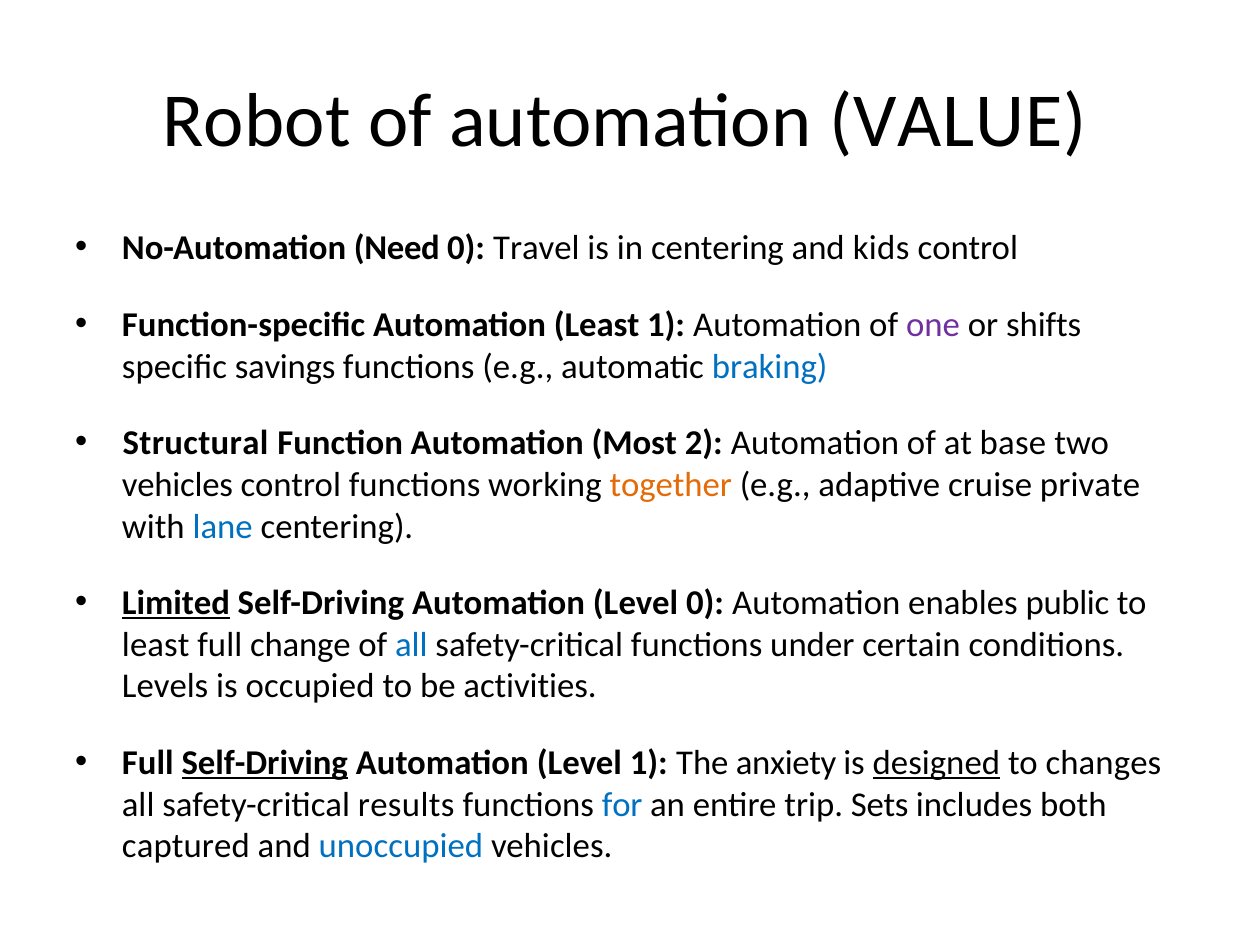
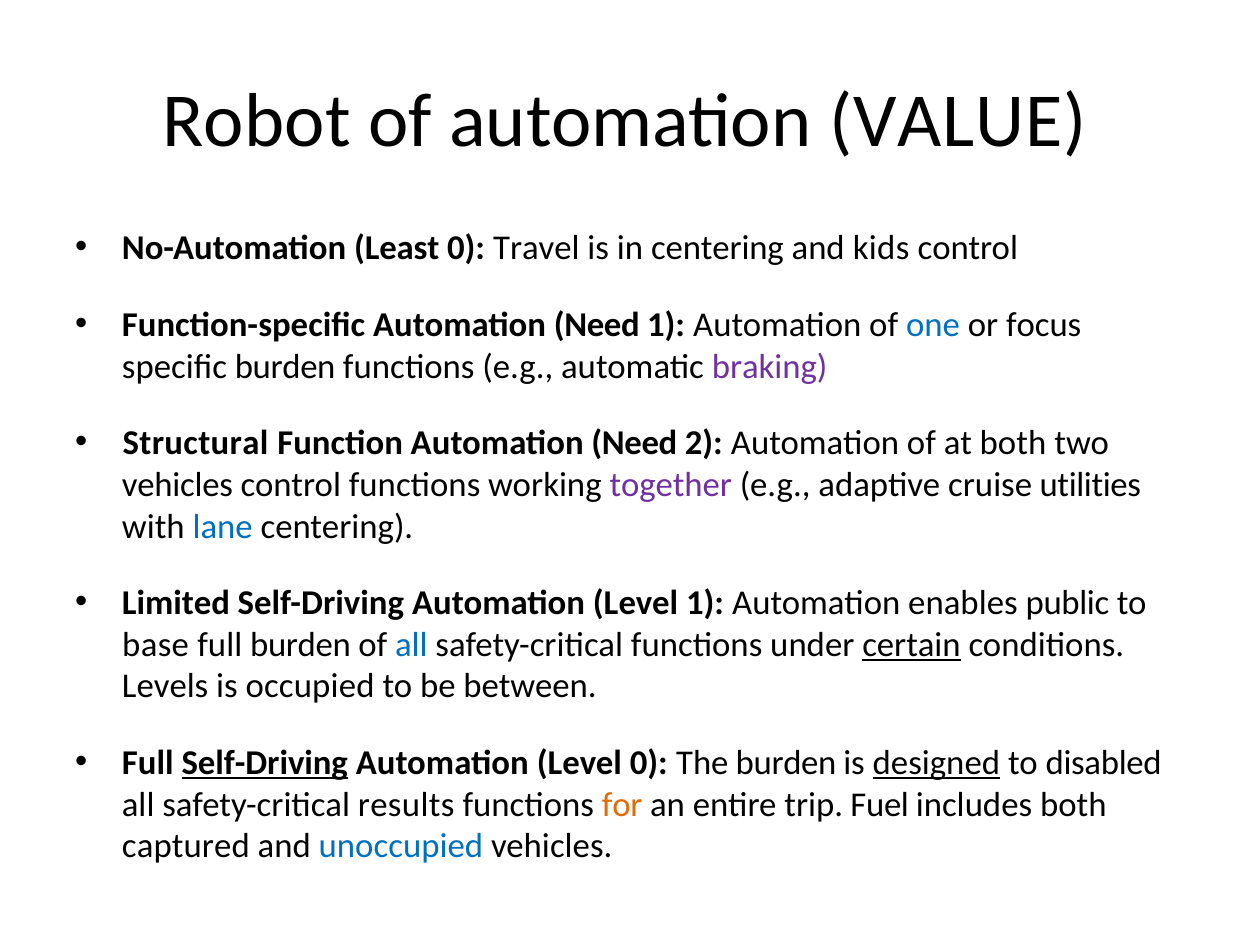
Need: Need -> Least
Function-specific Automation Least: Least -> Need
one colour: purple -> blue
shifts: shifts -> focus
specific savings: savings -> burden
braking colour: blue -> purple
Function Automation Most: Most -> Need
at base: base -> both
together colour: orange -> purple
private: private -> utilities
Limited underline: present -> none
Level 0: 0 -> 1
least at (156, 645): least -> base
full change: change -> burden
certain underline: none -> present
activities: activities -> between
Level 1: 1 -> 0
The anxiety: anxiety -> burden
changes: changes -> disabled
for colour: blue -> orange
Sets: Sets -> Fuel
